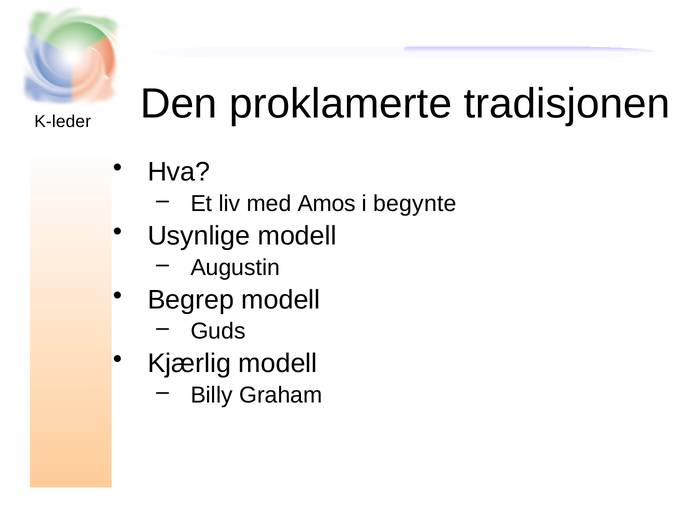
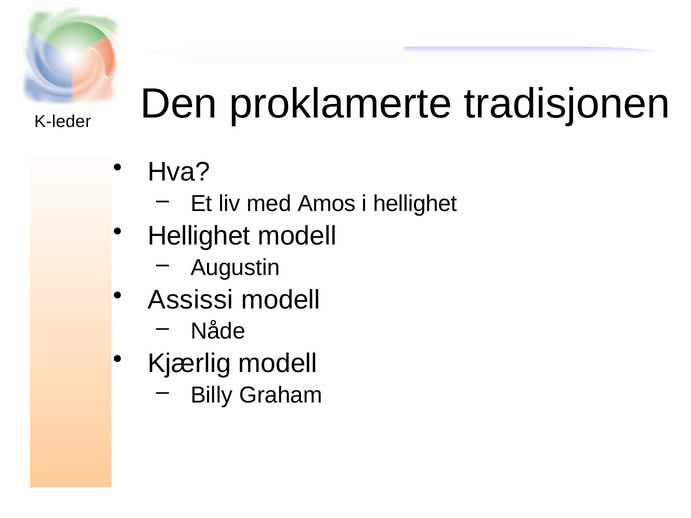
i begynte: begynte -> hellighet
Usynlige at (199, 236): Usynlige -> Hellighet
Begrep: Begrep -> Assissi
Guds: Guds -> Nåde
